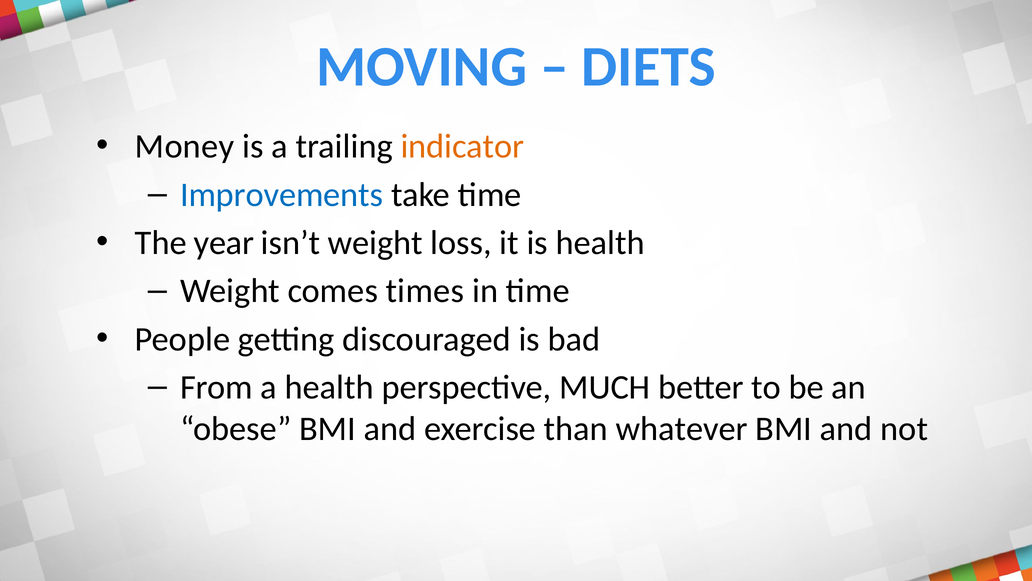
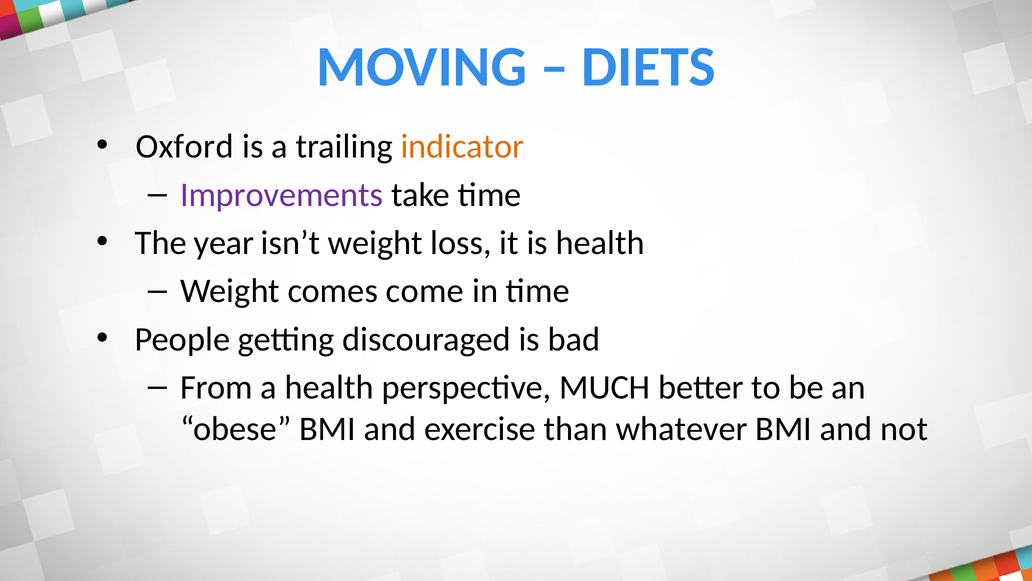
Money: Money -> Oxford
Improvements colour: blue -> purple
times: times -> come
